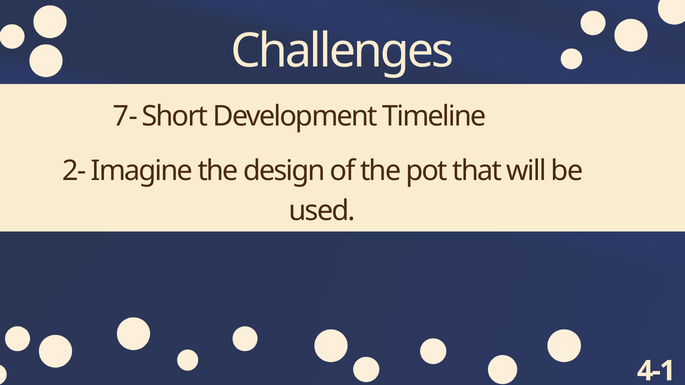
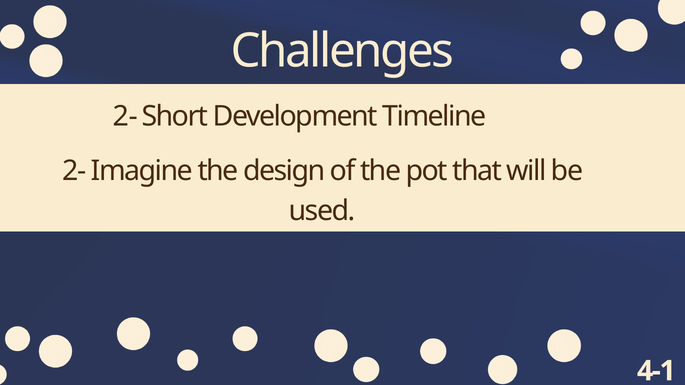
7- at (125, 116): 7- -> 2-
